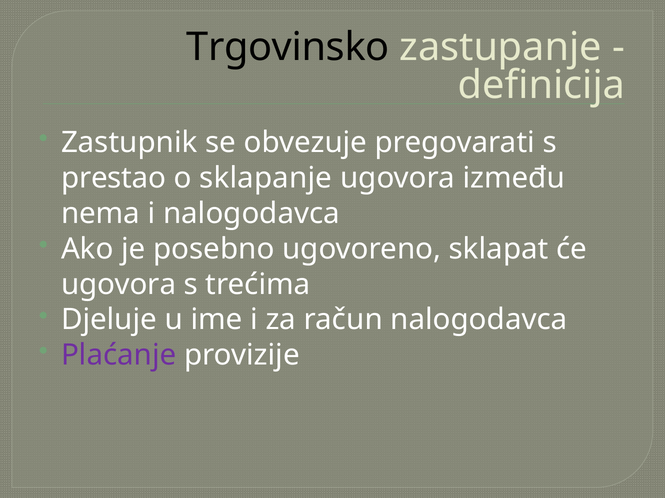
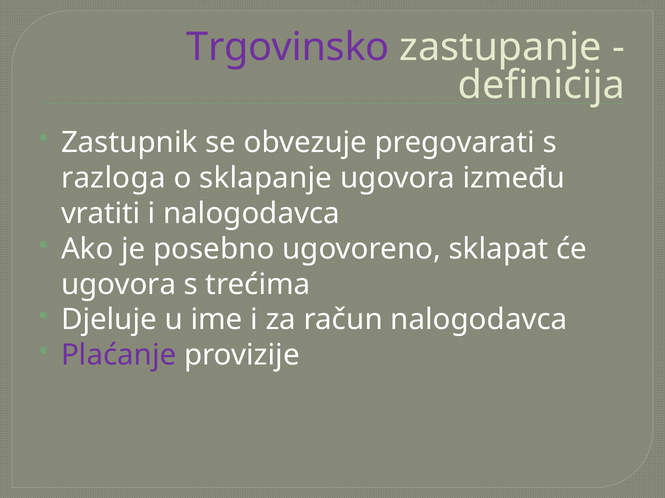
Trgovinsko colour: black -> purple
prestao: prestao -> razloga
nema: nema -> vratiti
